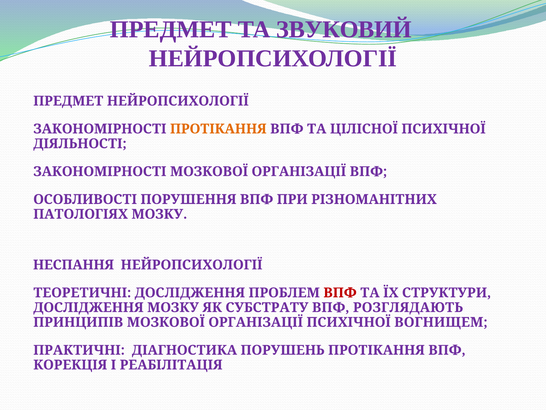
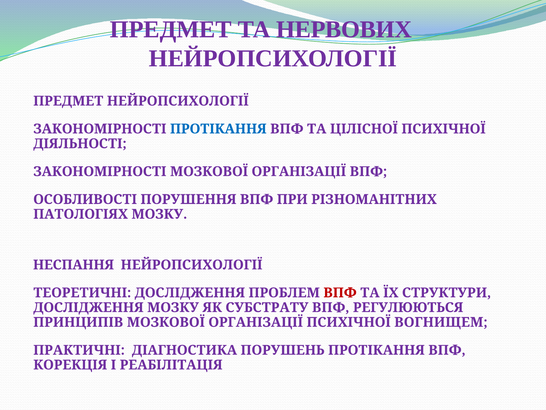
ЗВУКОВИЙ: ЗВУКОВИЙ -> НЕРВОВИХ
ПРОТІКАННЯ at (218, 129) colour: orange -> blue
РОЗГЛЯДАЮТЬ: РОЗГЛЯДАЮТЬ -> РЕГУЛЮЮТЬСЯ
